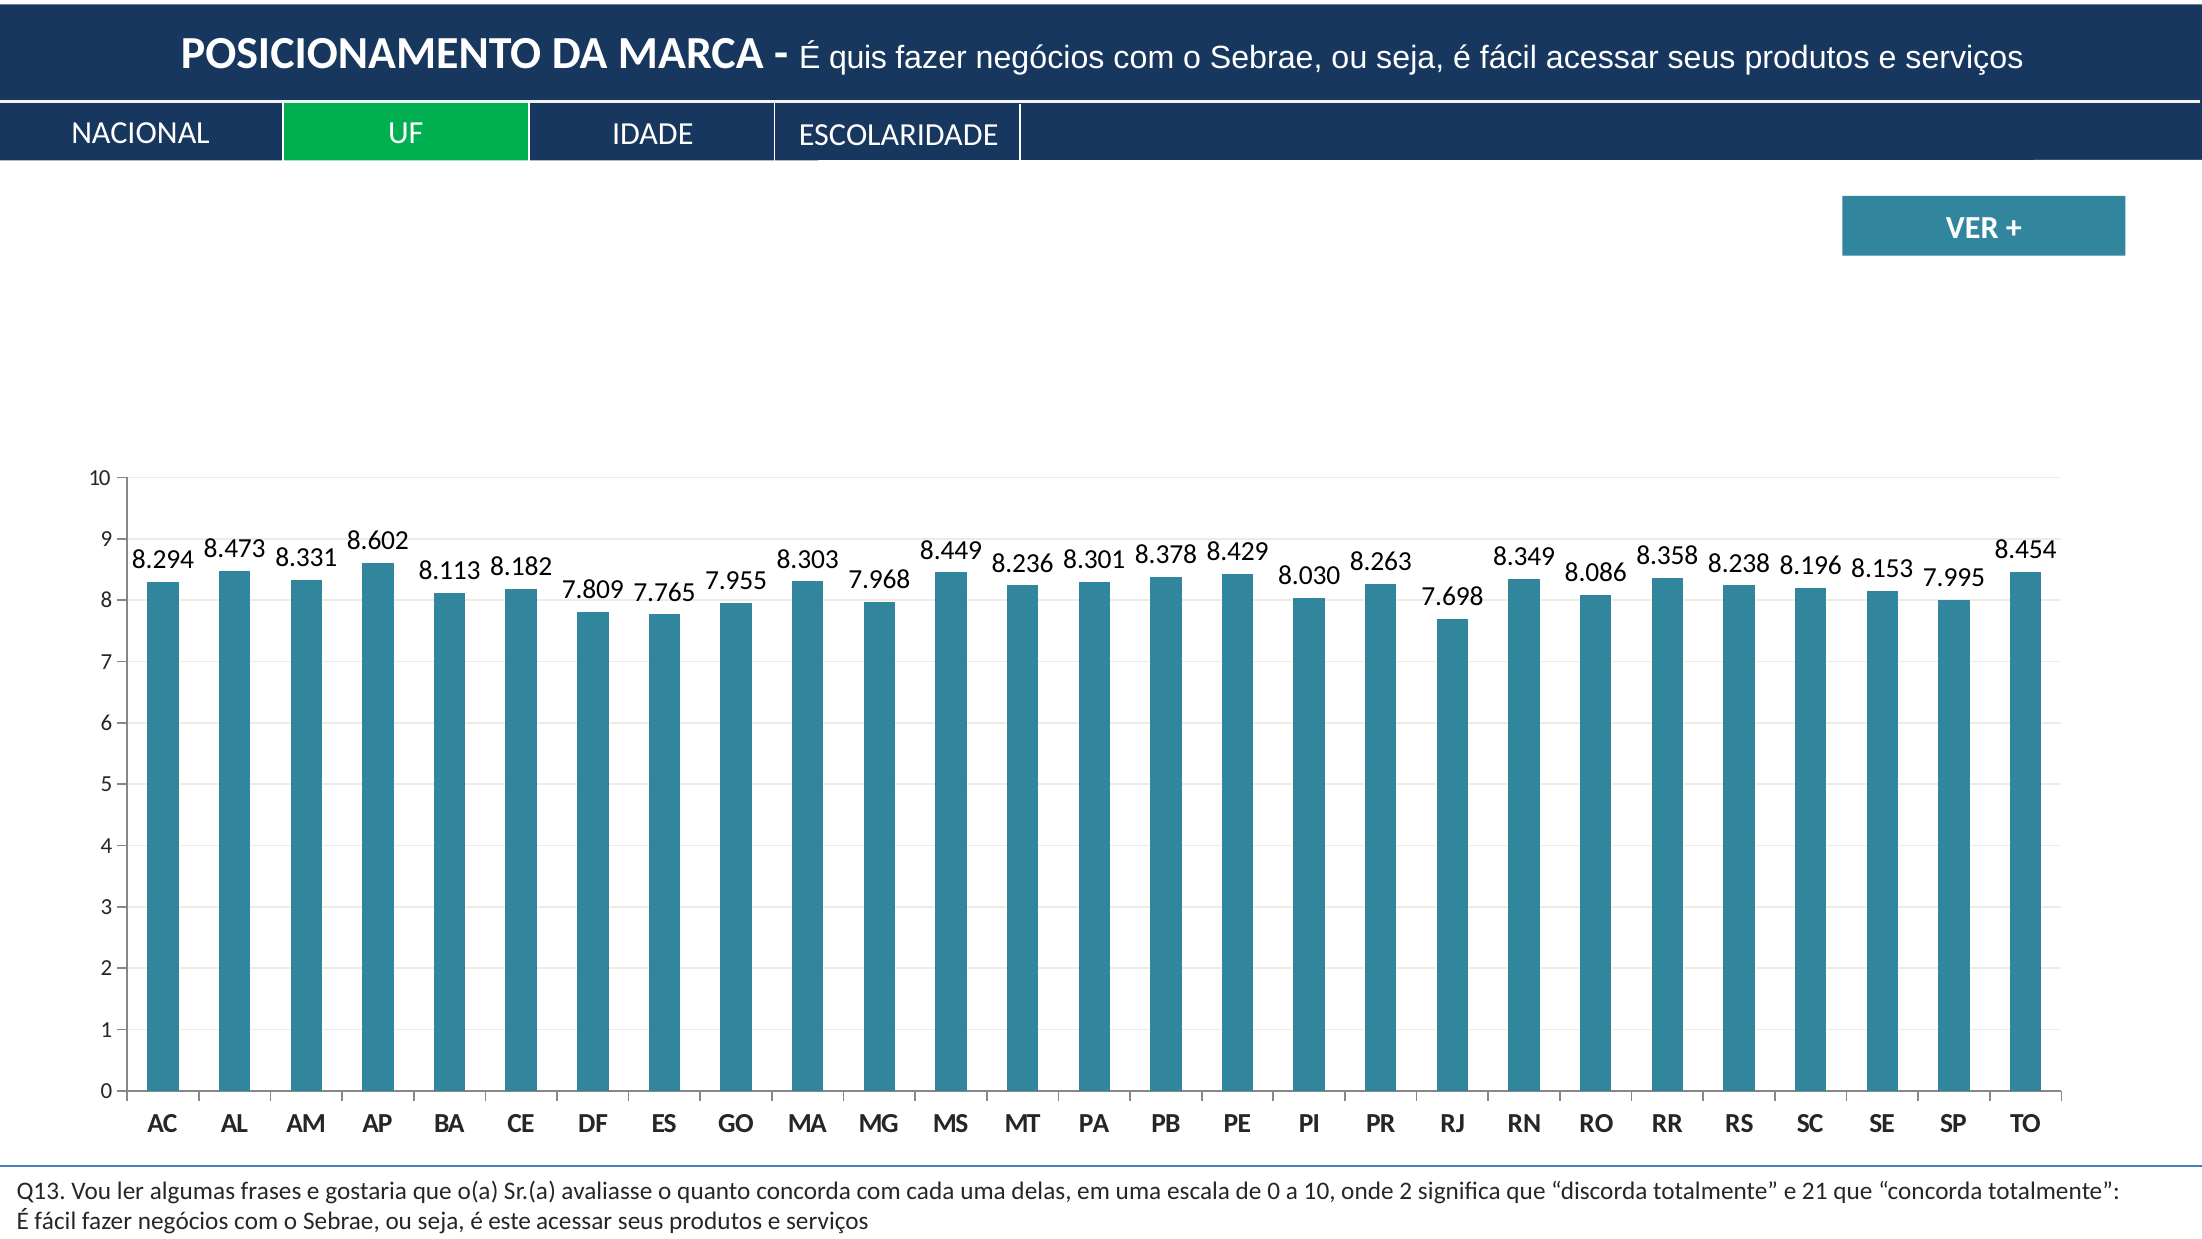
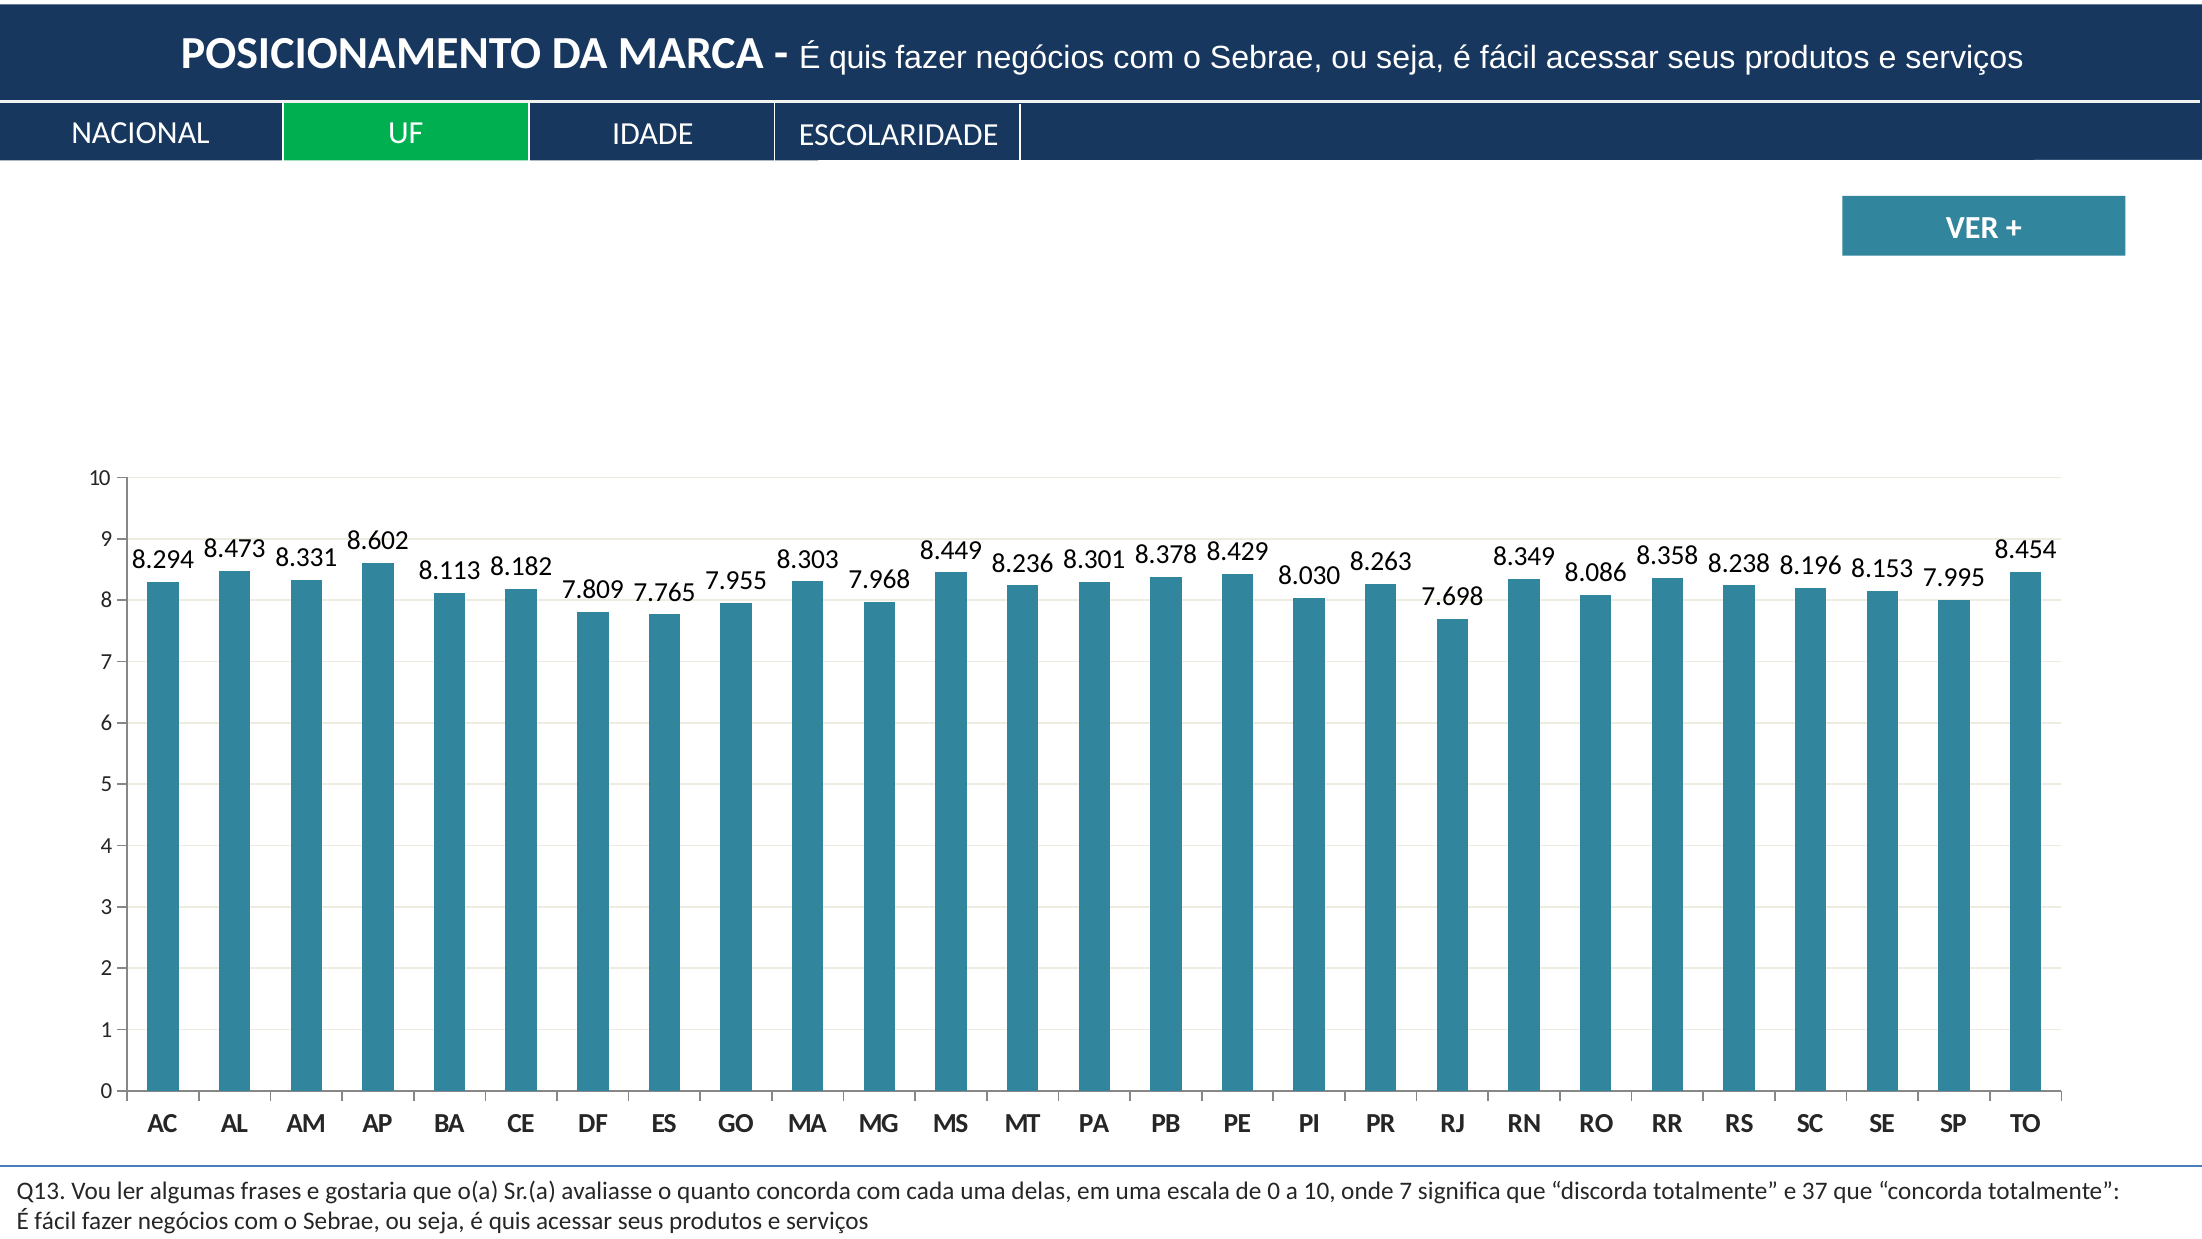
onde 2: 2 -> 7
21: 21 -> 37
seja é este: este -> quis
